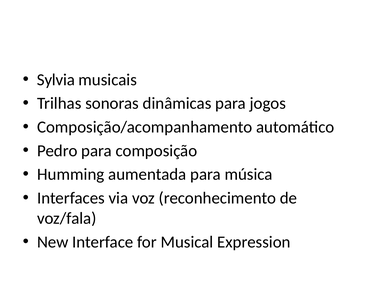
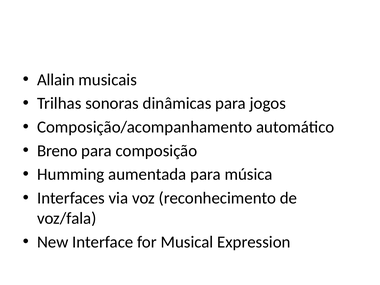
Sylvia: Sylvia -> Allain
Pedro: Pedro -> Breno
